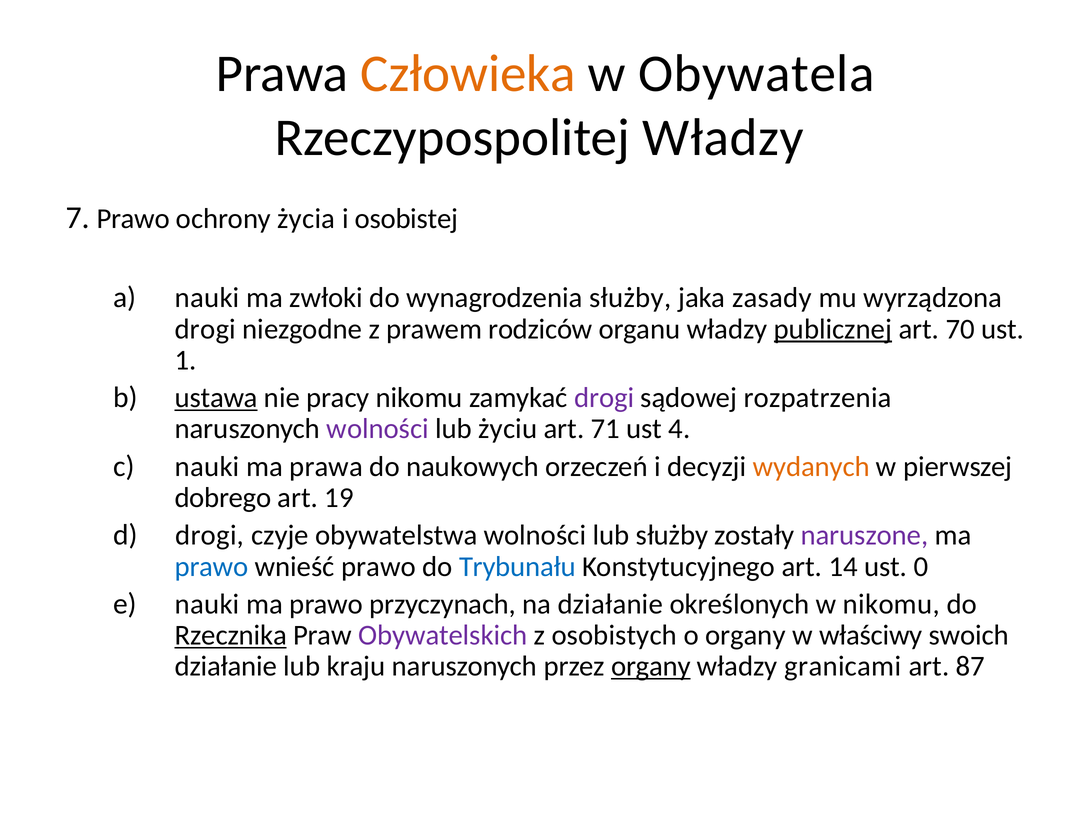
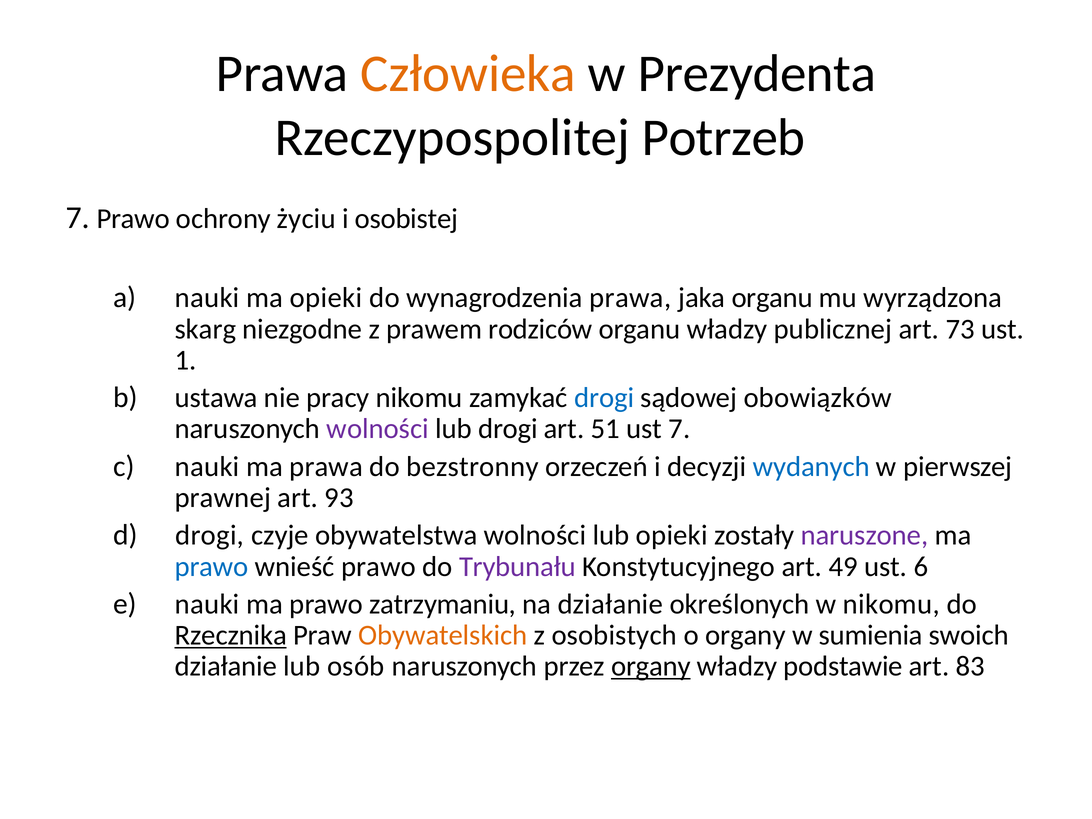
Obywatela: Obywatela -> Prezydenta
Rzeczypospolitej Władzy: Władzy -> Potrzeb
życia: życia -> życiu
ma zwłoki: zwłoki -> opieki
wynagrodzenia służby: służby -> prawa
jaka zasady: zasady -> organu
drogi at (205, 329): drogi -> skarg
publicznej underline: present -> none
70: 70 -> 73
ustawa underline: present -> none
drogi at (604, 398) colour: purple -> blue
rozpatrzenia: rozpatrzenia -> obowiązków
lub życiu: życiu -> drogi
71: 71 -> 51
ust 4: 4 -> 7
naukowych: naukowych -> bezstronny
wydanych colour: orange -> blue
dobrego: dobrego -> prawnej
19: 19 -> 93
lub służby: służby -> opieki
Trybunału colour: blue -> purple
14: 14 -> 49
0: 0 -> 6
przyczynach: przyczynach -> zatrzymaniu
Obywatelskich colour: purple -> orange
właściwy: właściwy -> sumienia
kraju: kraju -> osób
granicami: granicami -> podstawie
87: 87 -> 83
